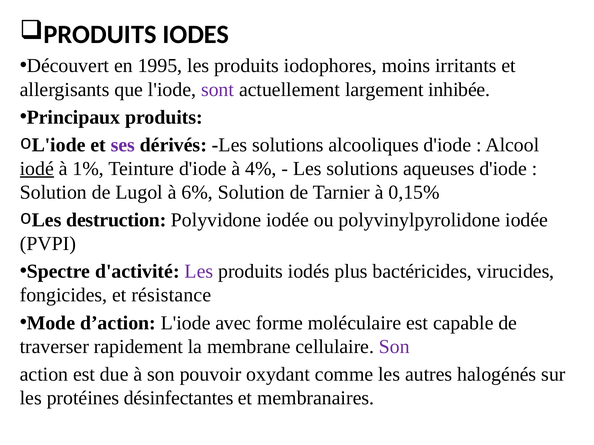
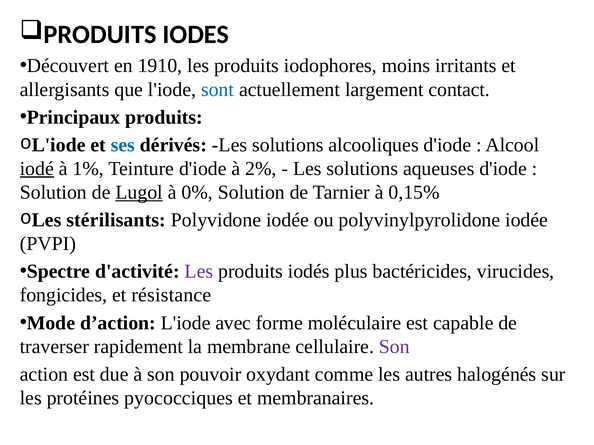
1995: 1995 -> 1910
sont colour: purple -> blue
inhibée: inhibée -> contact
ses colour: purple -> blue
4%: 4% -> 2%
Lugol underline: none -> present
6%: 6% -> 0%
destruction: destruction -> stérilisants
désinfectantes: désinfectantes -> pyococciques
